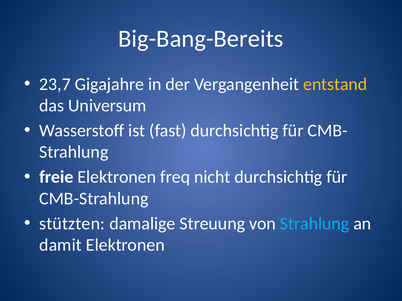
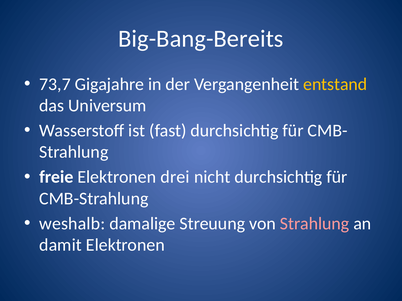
23,7: 23,7 -> 73,7
freq: freq -> drei
stützten: stützten -> weshalb
Strahlung at (315, 224) colour: light blue -> pink
